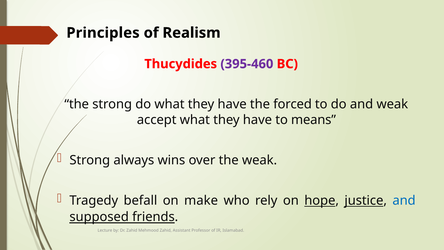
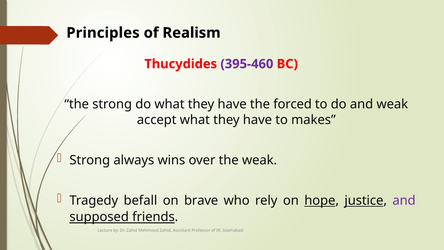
means: means -> makes
make: make -> brave
and at (404, 200) colour: blue -> purple
